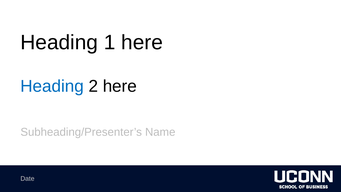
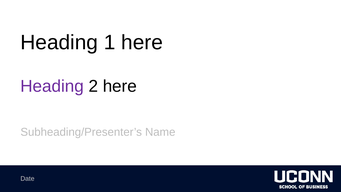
Heading at (52, 86) colour: blue -> purple
